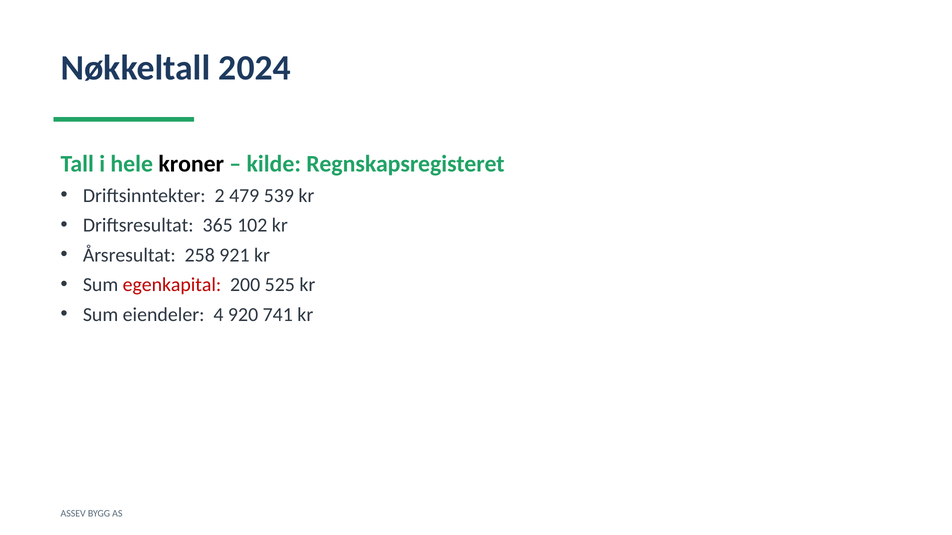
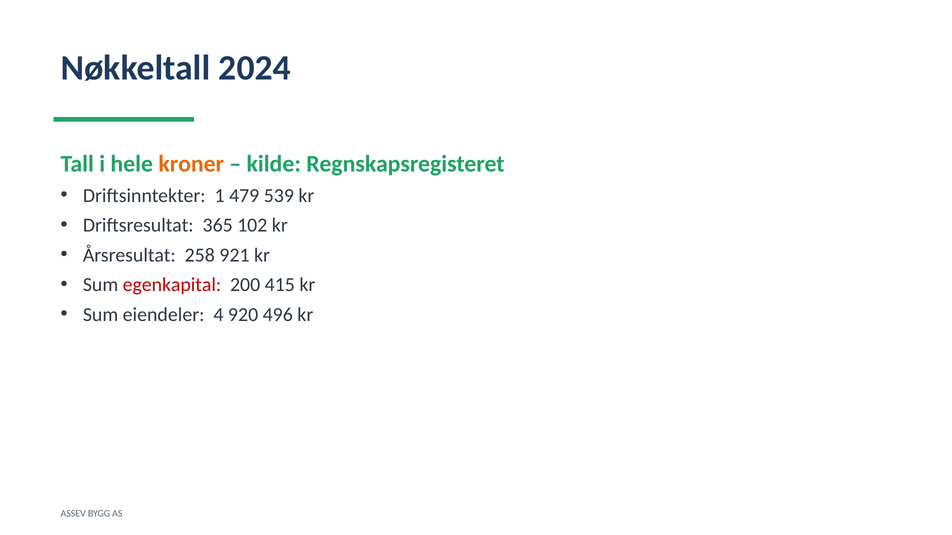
kroner colour: black -> orange
2: 2 -> 1
525: 525 -> 415
741: 741 -> 496
